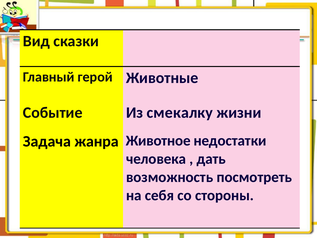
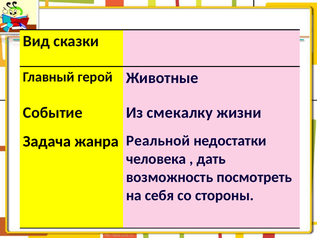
Животное: Животное -> Реальной
